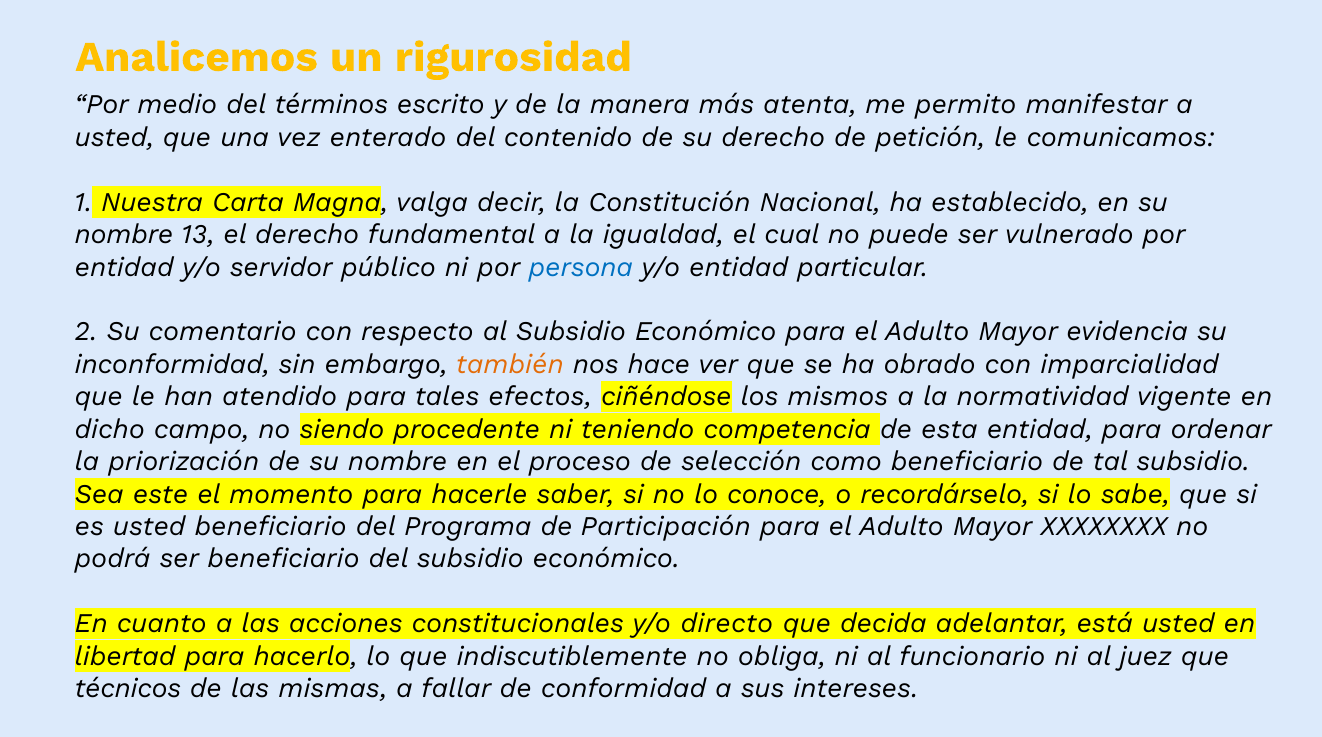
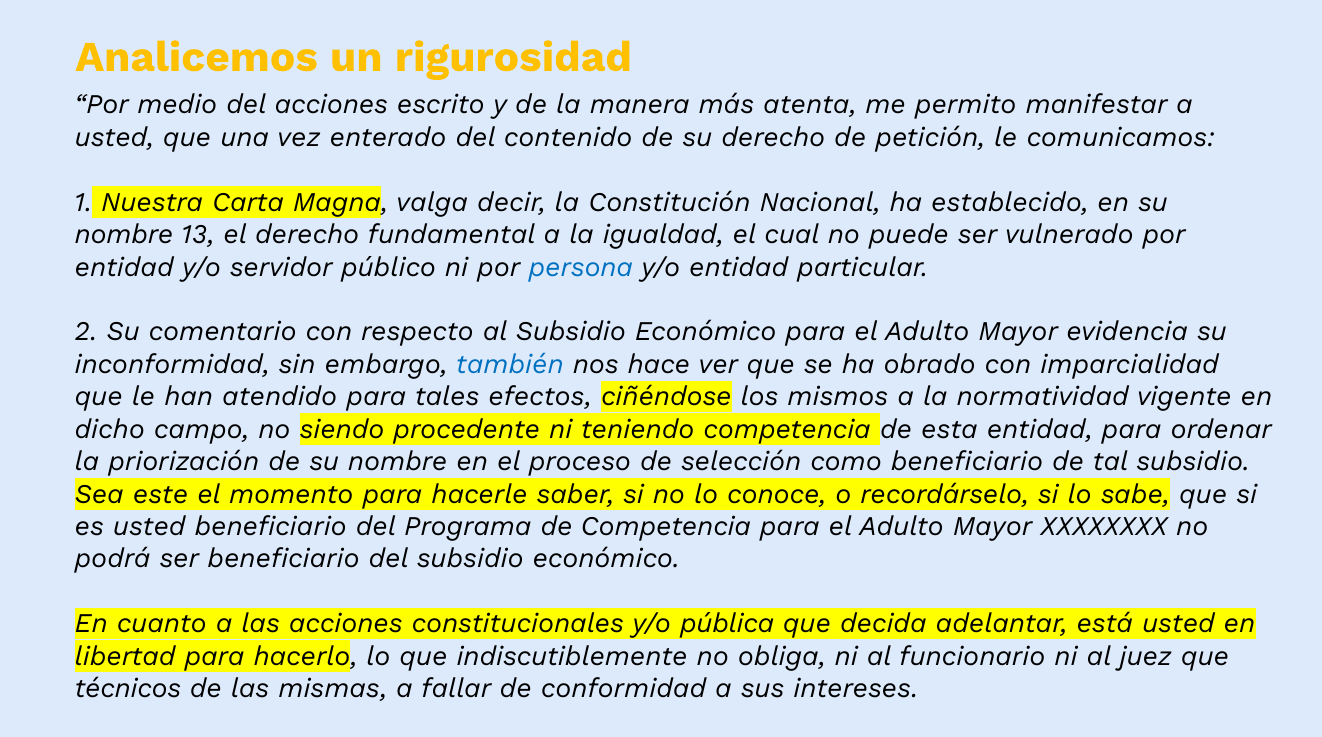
del términos: términos -> acciones
también colour: orange -> blue
de Participación: Participación -> Competencia
directo: directo -> pública
